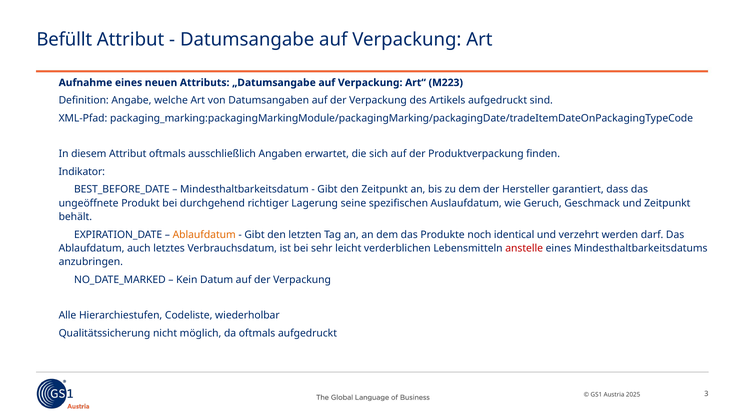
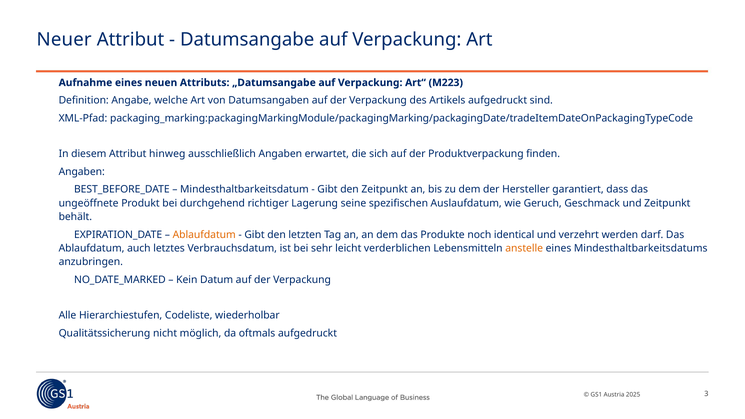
Befüllt: Befüllt -> Neuer
Attribut oftmals: oftmals -> hinweg
Indikator at (82, 172): Indikator -> Angaben
anstelle colour: red -> orange
